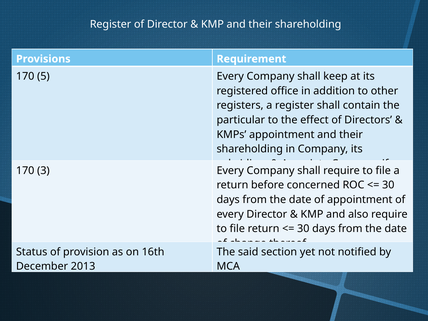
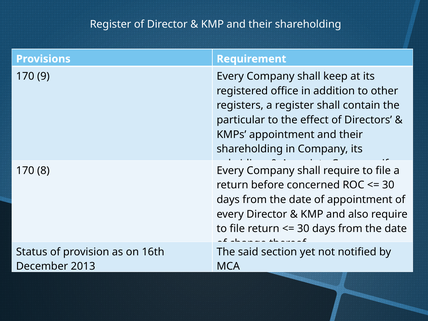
5: 5 -> 9
3: 3 -> 8
